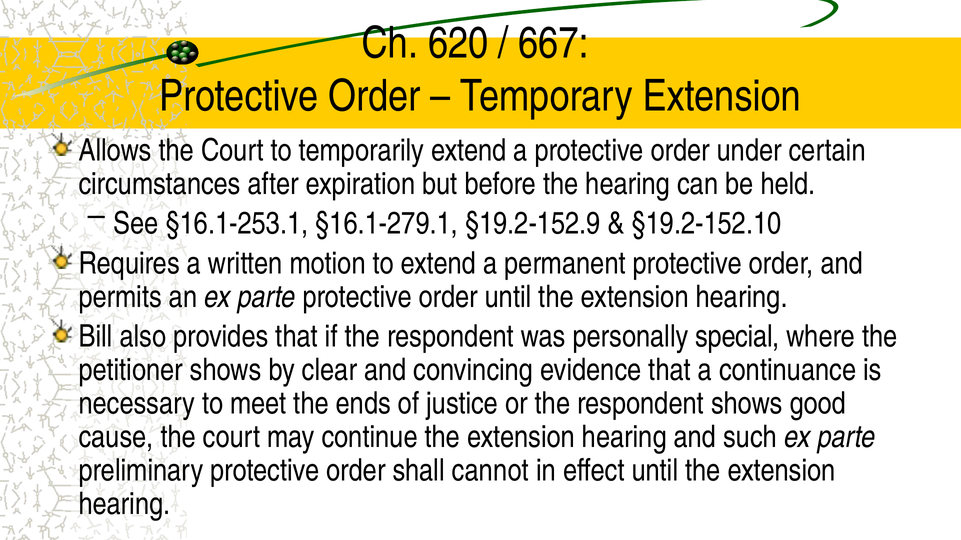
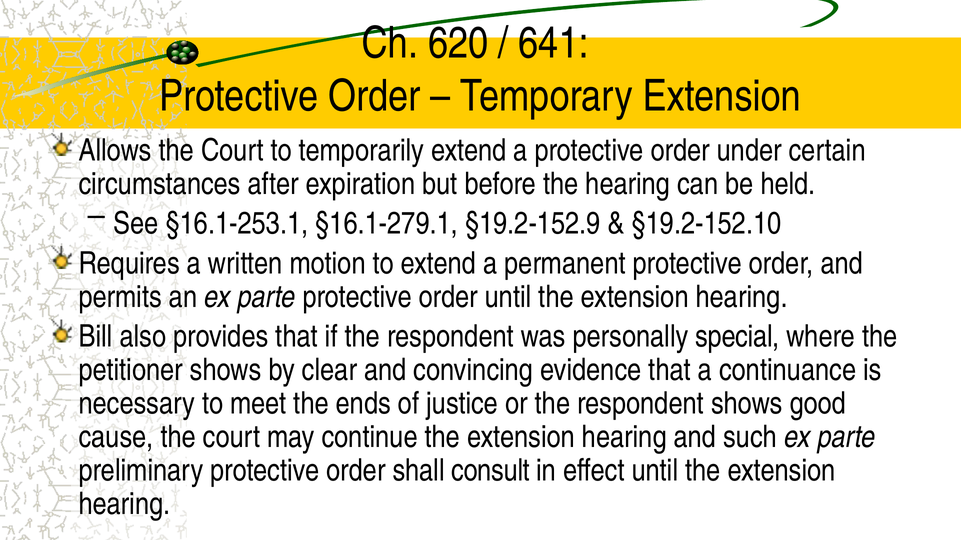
667: 667 -> 641
cannot: cannot -> consult
